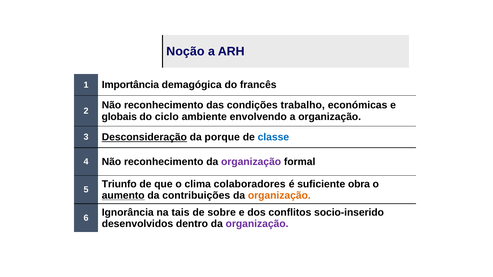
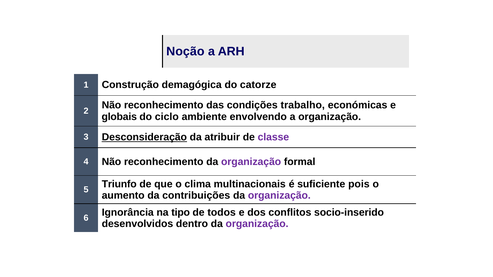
Importância: Importância -> Construção
francês: francês -> catorze
porque: porque -> atribuir
classe colour: blue -> purple
colaboradores: colaboradores -> multinacionais
obra: obra -> pois
aumento underline: present -> none
organização at (279, 196) colour: orange -> purple
tais: tais -> tipo
sobre: sobre -> todos
